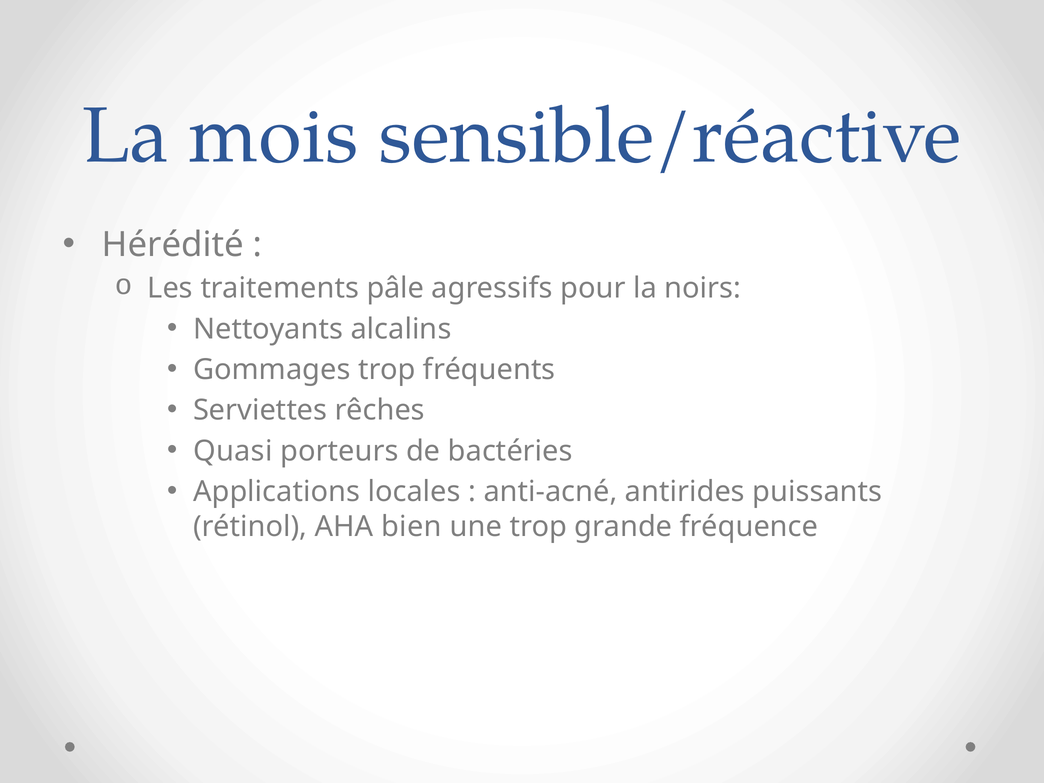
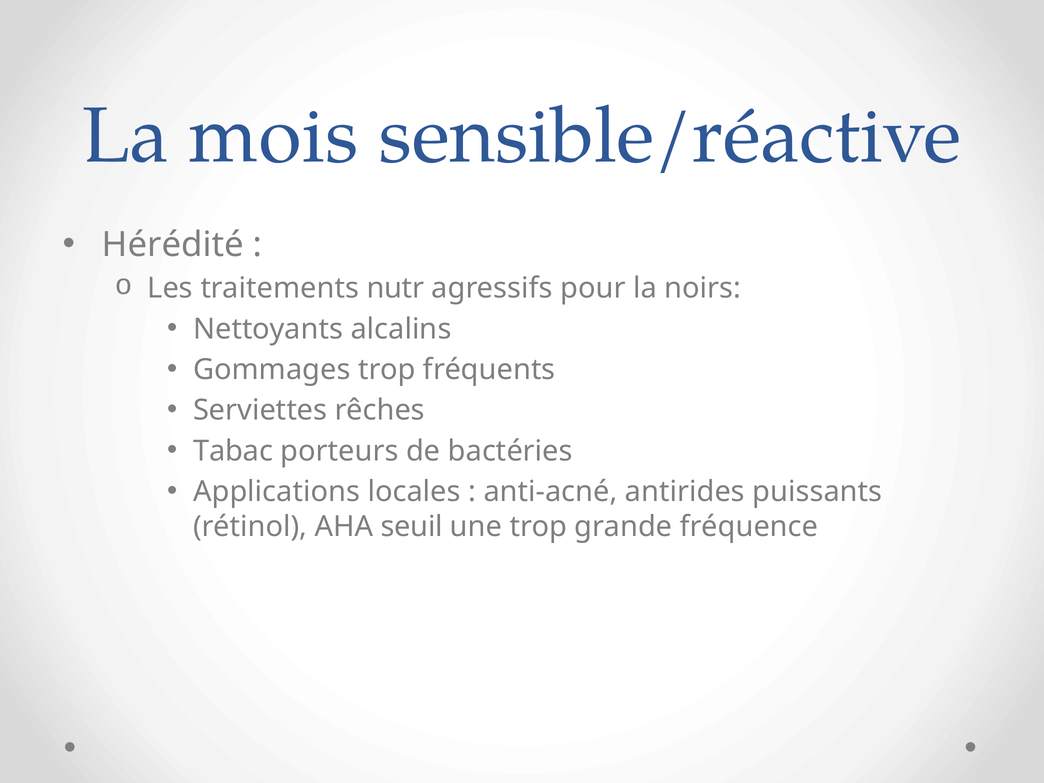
pâle: pâle -> nutr
Quasi: Quasi -> Tabac
bien: bien -> seuil
